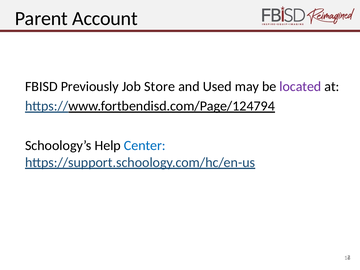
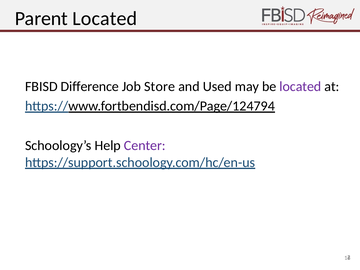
Parent Account: Account -> Located
Previously: Previously -> Difference
Center colour: blue -> purple
